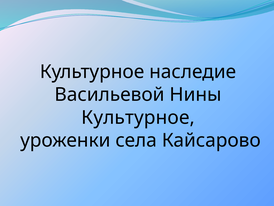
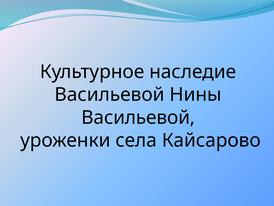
Культурное at (138, 117): Культурное -> Васильевой
